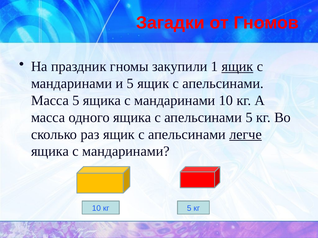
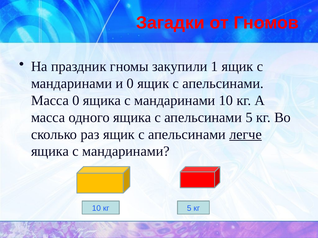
ящик at (237, 67) underline: present -> none
и 5: 5 -> 0
Масса 5: 5 -> 0
